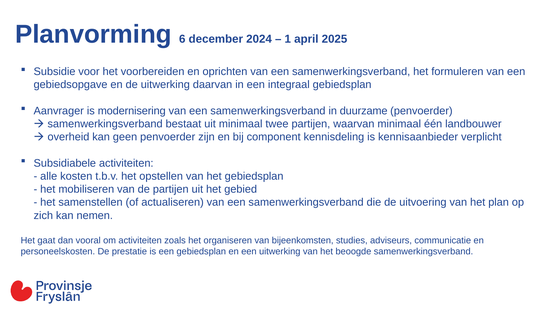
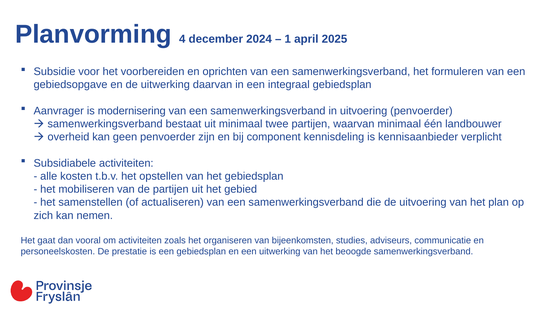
6: 6 -> 4
in duurzame: duurzame -> uitvoering
